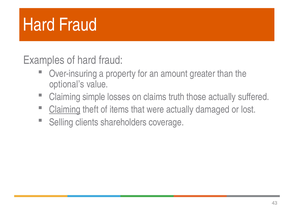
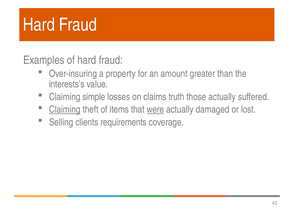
optional’s: optional’s -> interests’s
were underline: none -> present
shareholders: shareholders -> requirements
